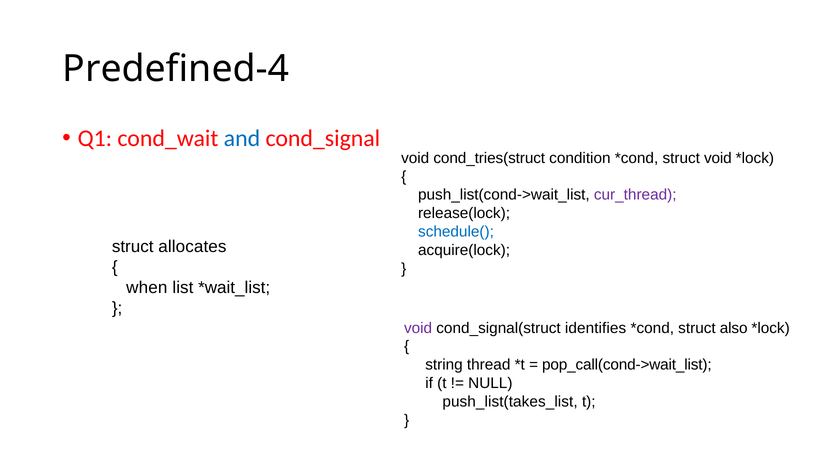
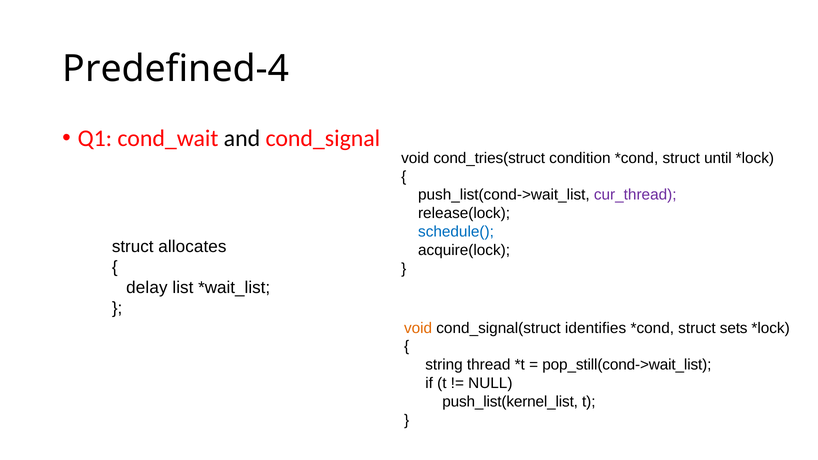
and colour: blue -> black
struct void: void -> until
when: when -> delay
void at (418, 328) colour: purple -> orange
also: also -> sets
pop_call(cond->wait_list: pop_call(cond->wait_list -> pop_still(cond->wait_list
push_list(takes_list: push_list(takes_list -> push_list(kernel_list
